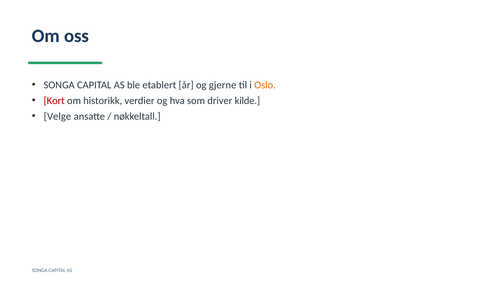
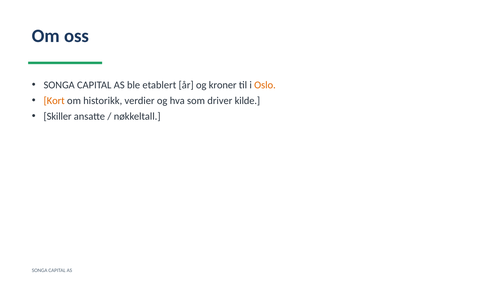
gjerne: gjerne -> kroner
Kort colour: red -> orange
Velge: Velge -> Skiller
